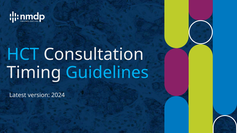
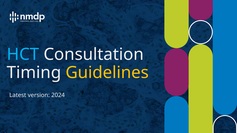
Guidelines colour: light blue -> yellow
